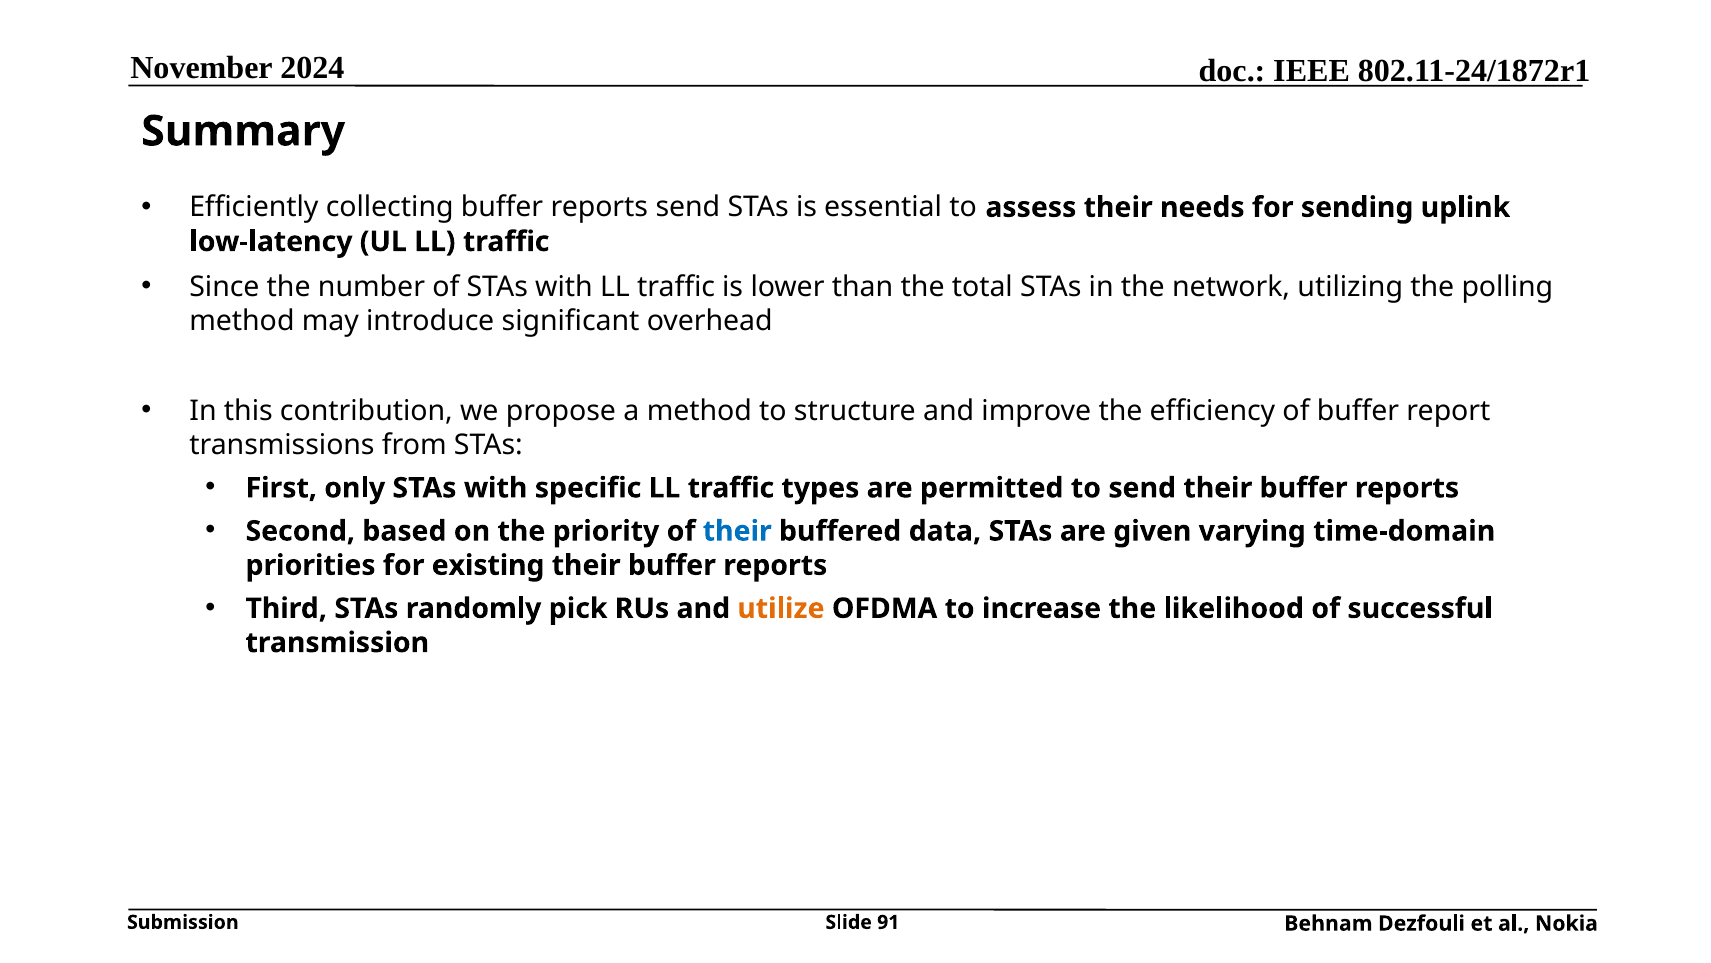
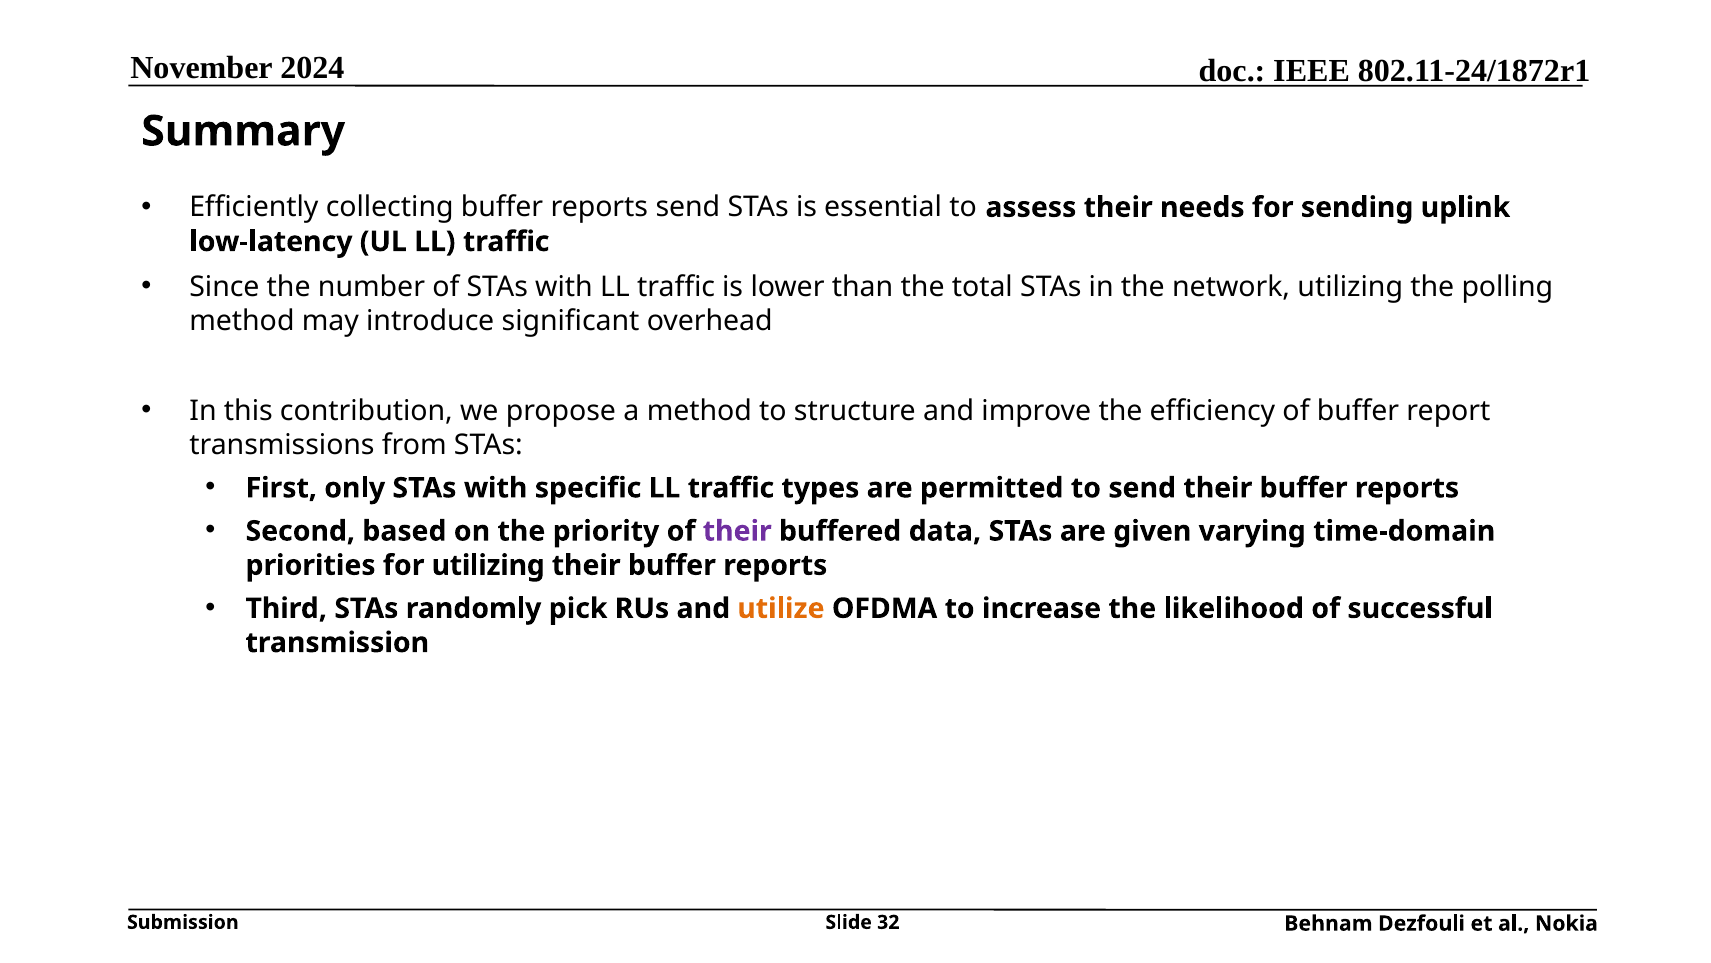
their at (737, 531) colour: blue -> purple
for existing: existing -> utilizing
91: 91 -> 32
